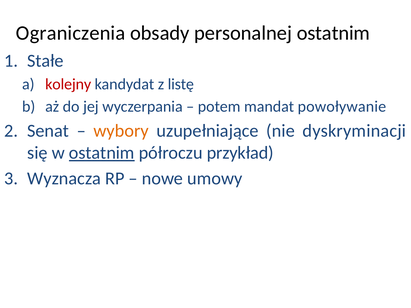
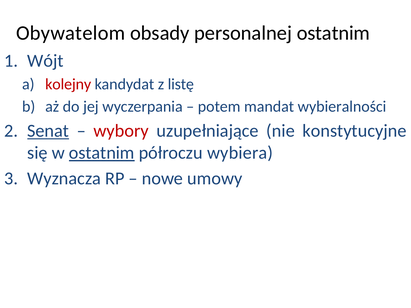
Ograniczenia: Ograniczenia -> Obywatelom
Stałe: Stałe -> Wójt
powoływanie: powoływanie -> wybieralności
Senat underline: none -> present
wybory colour: orange -> red
dyskryminacji: dyskryminacji -> konstytucyjne
przykład: przykład -> wybiera
